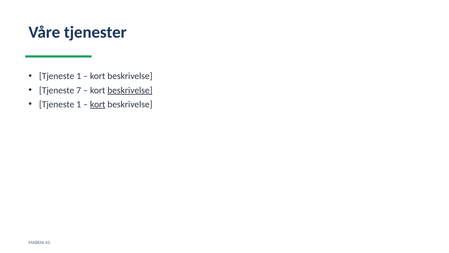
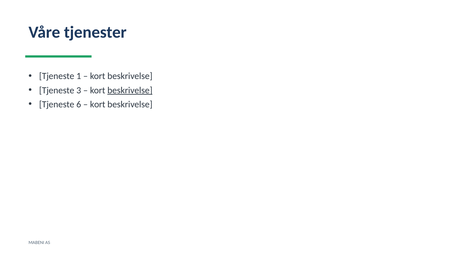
7: 7 -> 3
1 at (79, 104): 1 -> 6
kort at (98, 104) underline: present -> none
